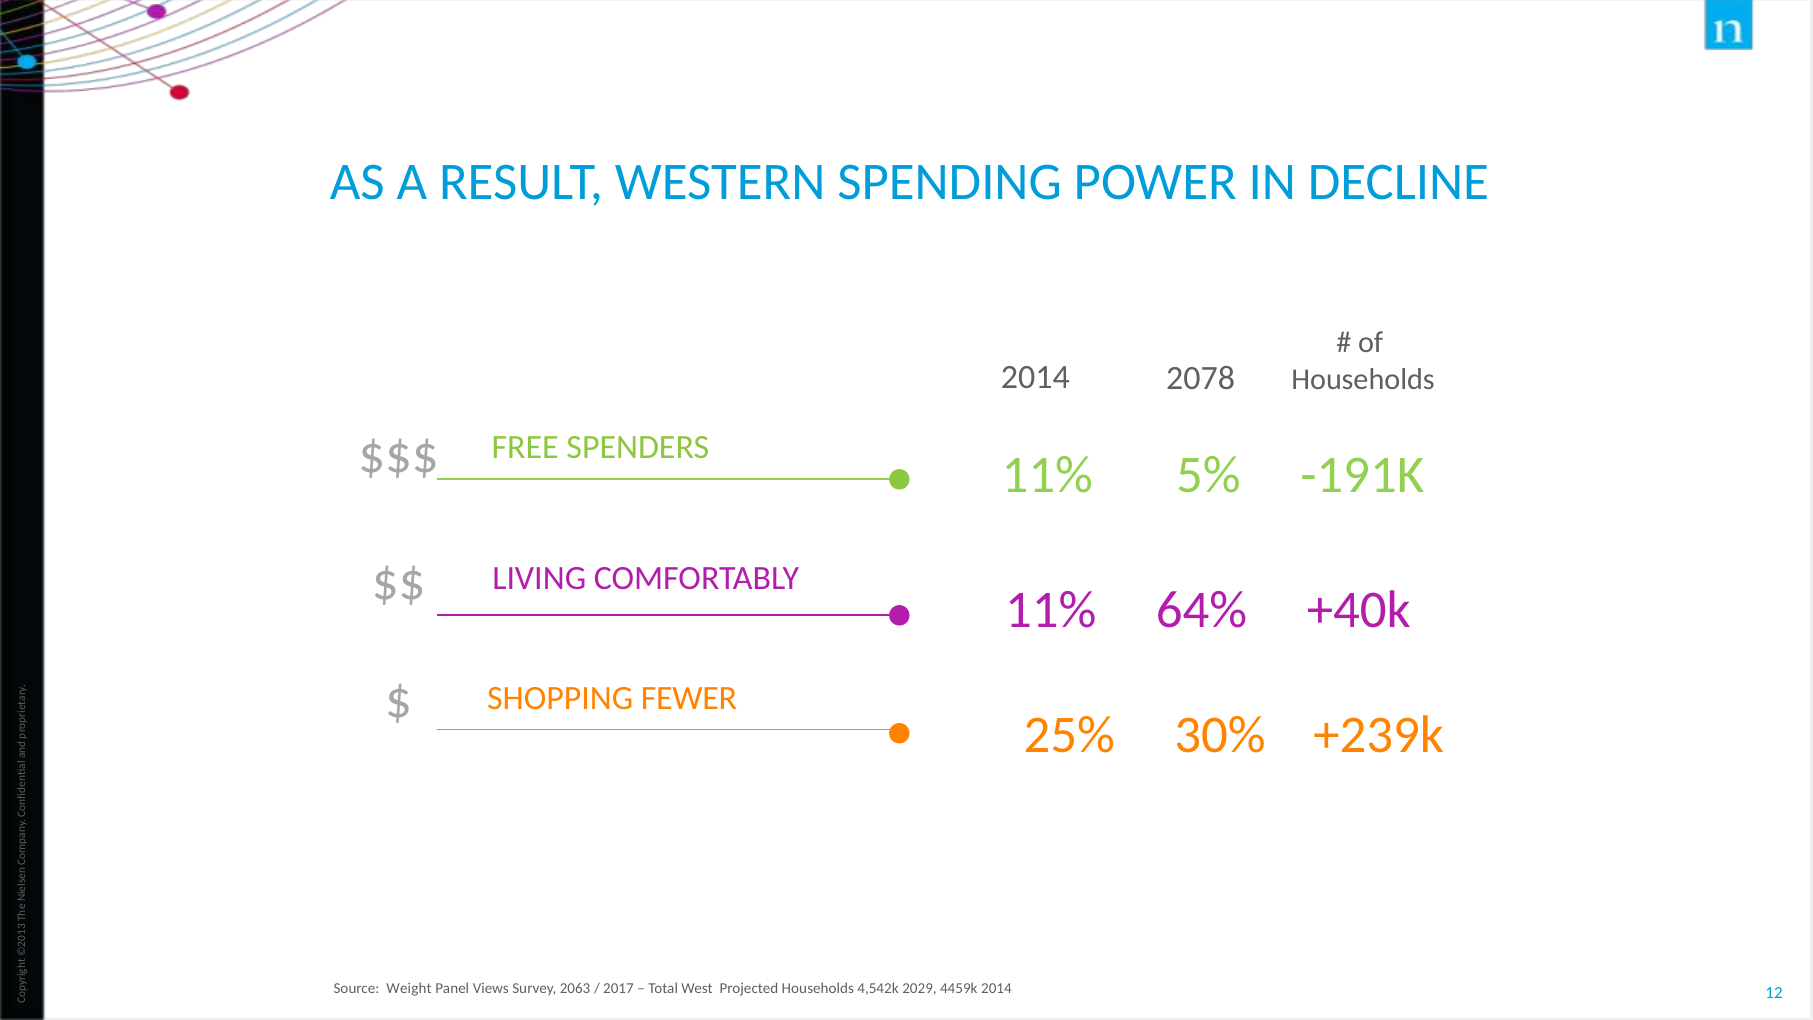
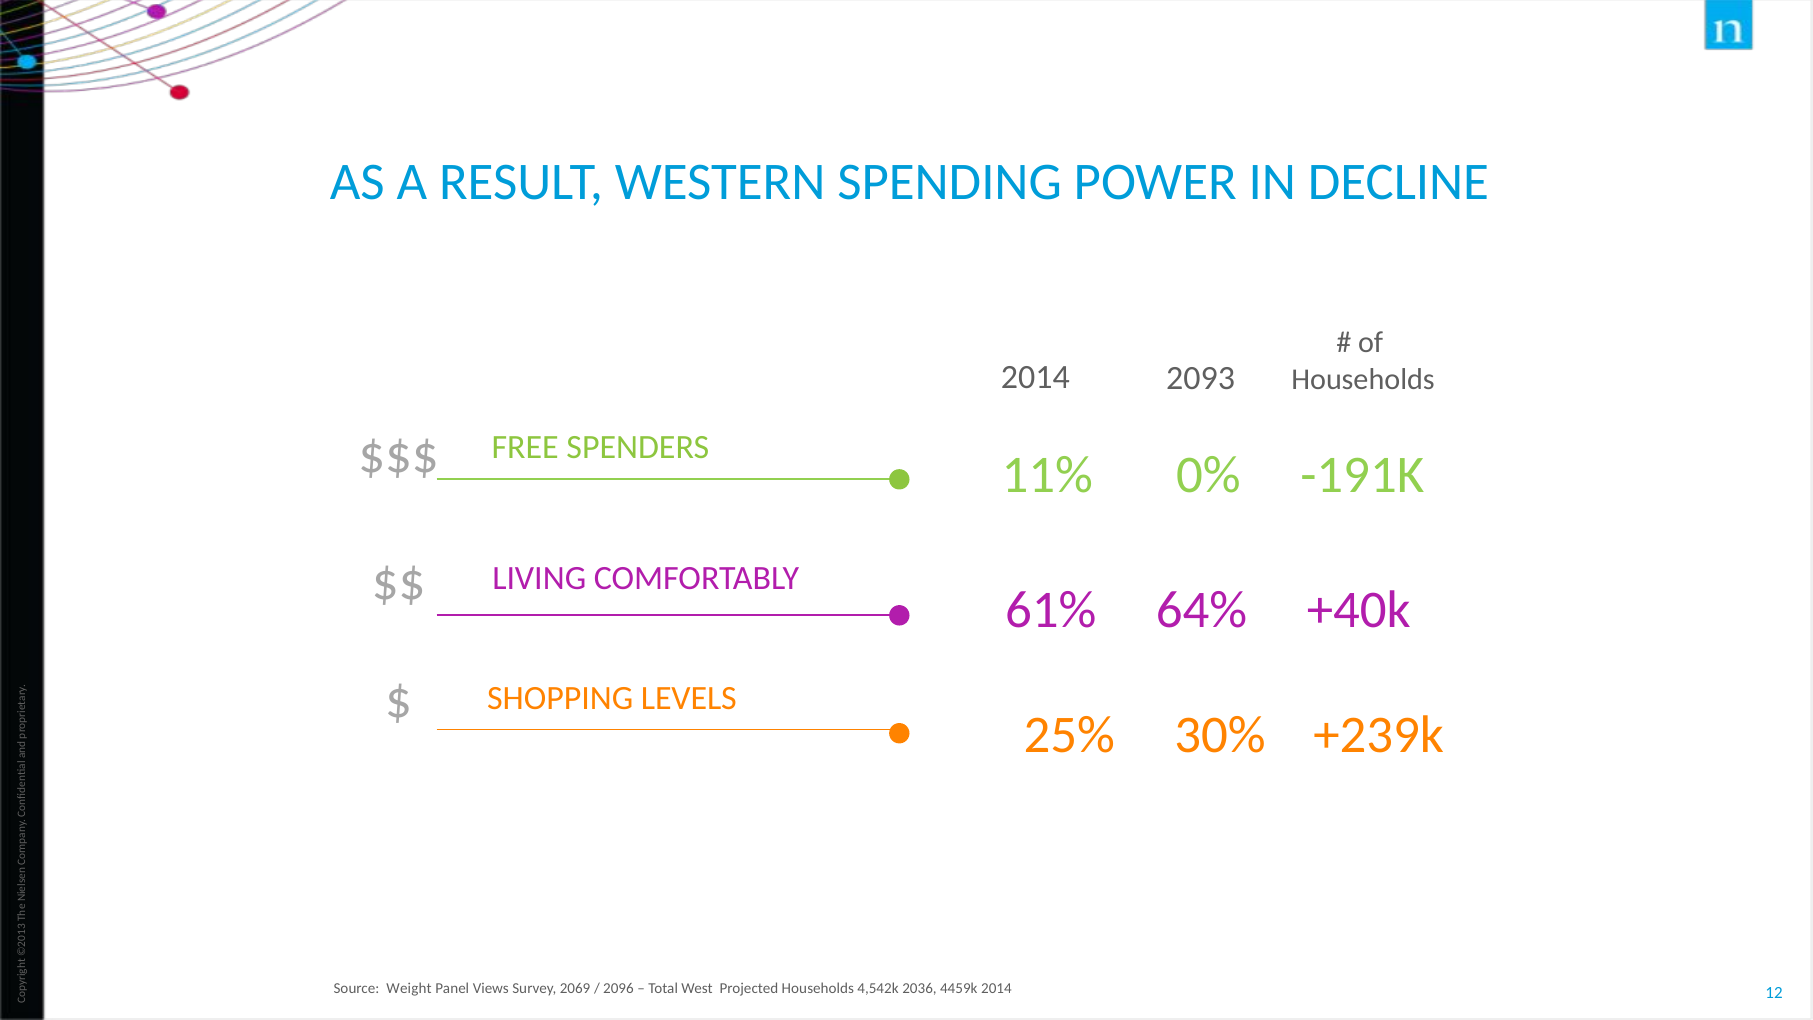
2078: 2078 -> 2093
5%: 5% -> 0%
11% at (1051, 610): 11% -> 61%
FEWER: FEWER -> LEVELS
2063: 2063 -> 2069
2017: 2017 -> 2096
2029: 2029 -> 2036
